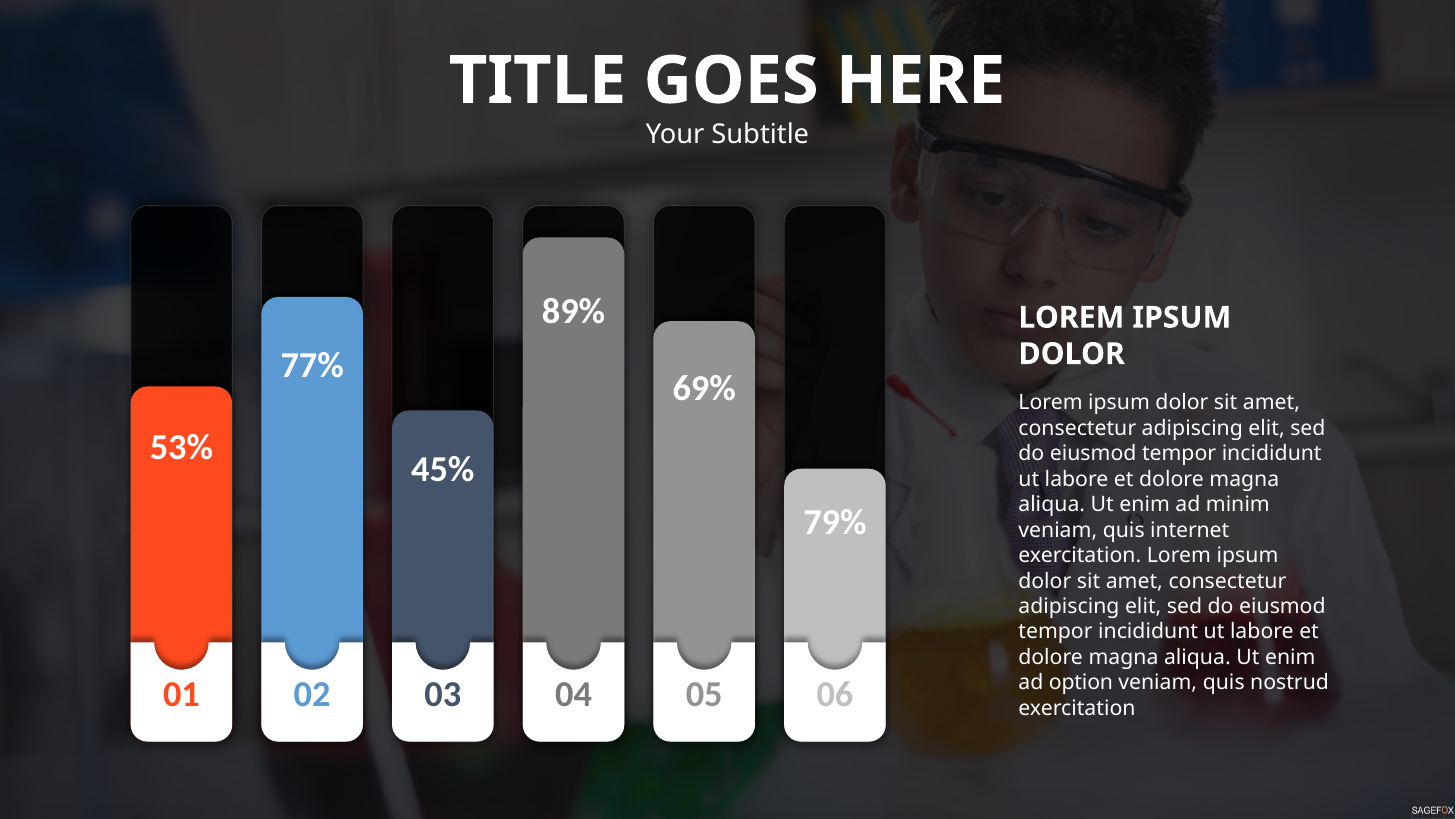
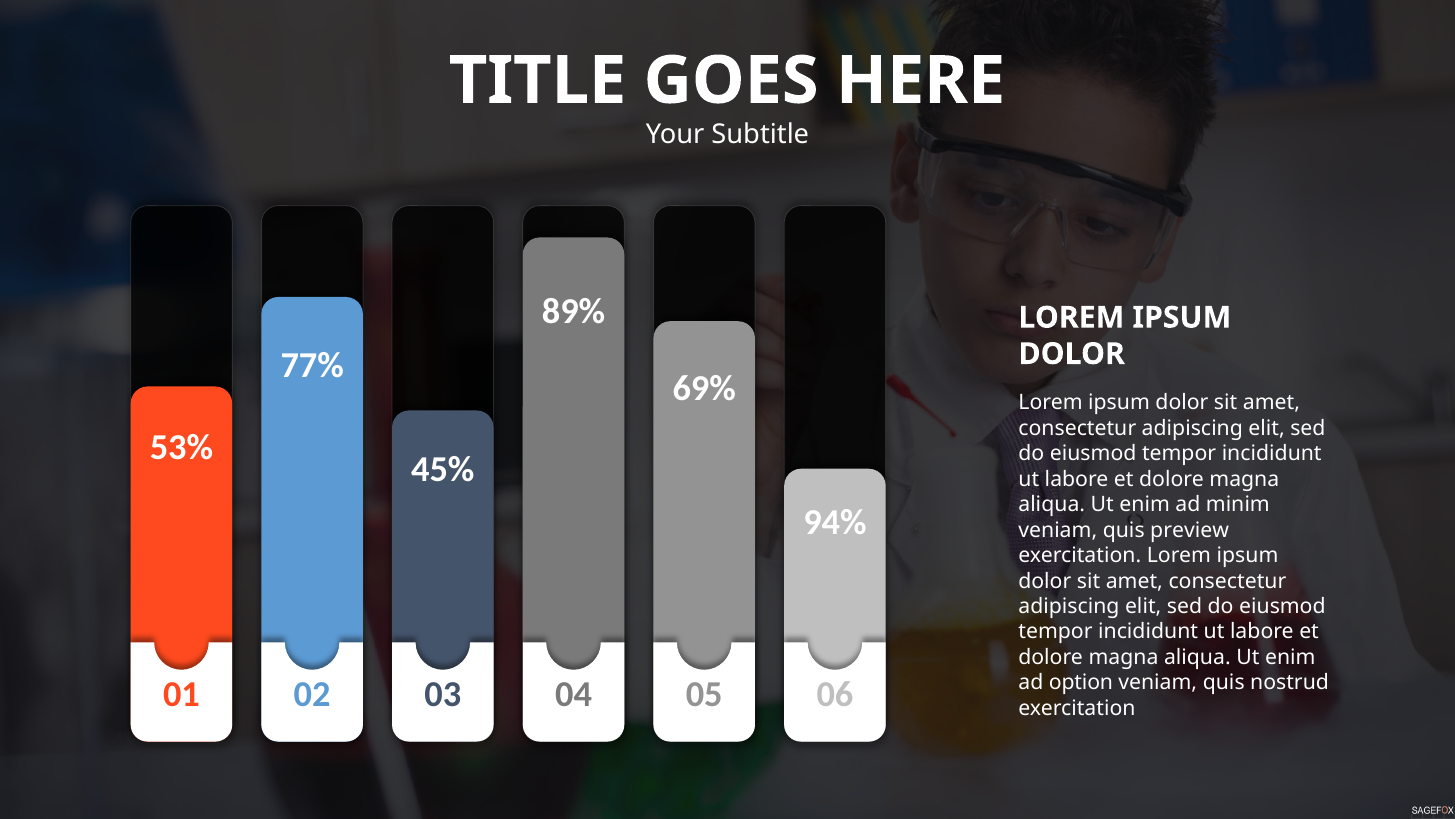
79%: 79% -> 94%
internet: internet -> preview
